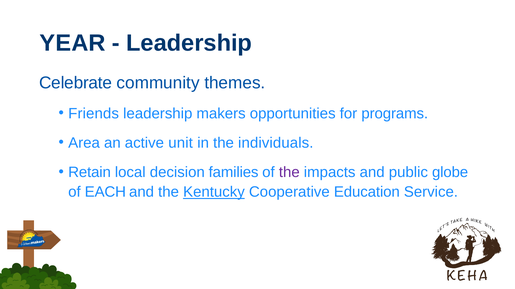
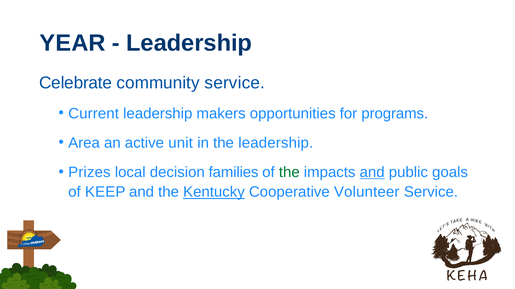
community themes: themes -> service
Friends: Friends -> Current
the individuals: individuals -> leadership
Retain: Retain -> Prizes
the at (289, 173) colour: purple -> green
and at (372, 173) underline: none -> present
globe: globe -> goals
EACH: EACH -> KEEP
Education: Education -> Volunteer
